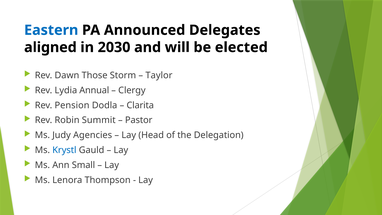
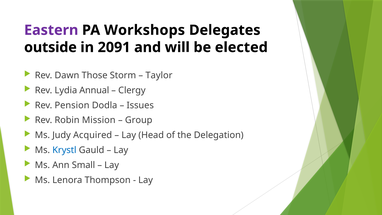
Eastern colour: blue -> purple
Announced: Announced -> Workshops
aligned: aligned -> outside
2030: 2030 -> 2091
Clarita: Clarita -> Issues
Summit: Summit -> Mission
Pastor: Pastor -> Group
Agencies: Agencies -> Acquired
